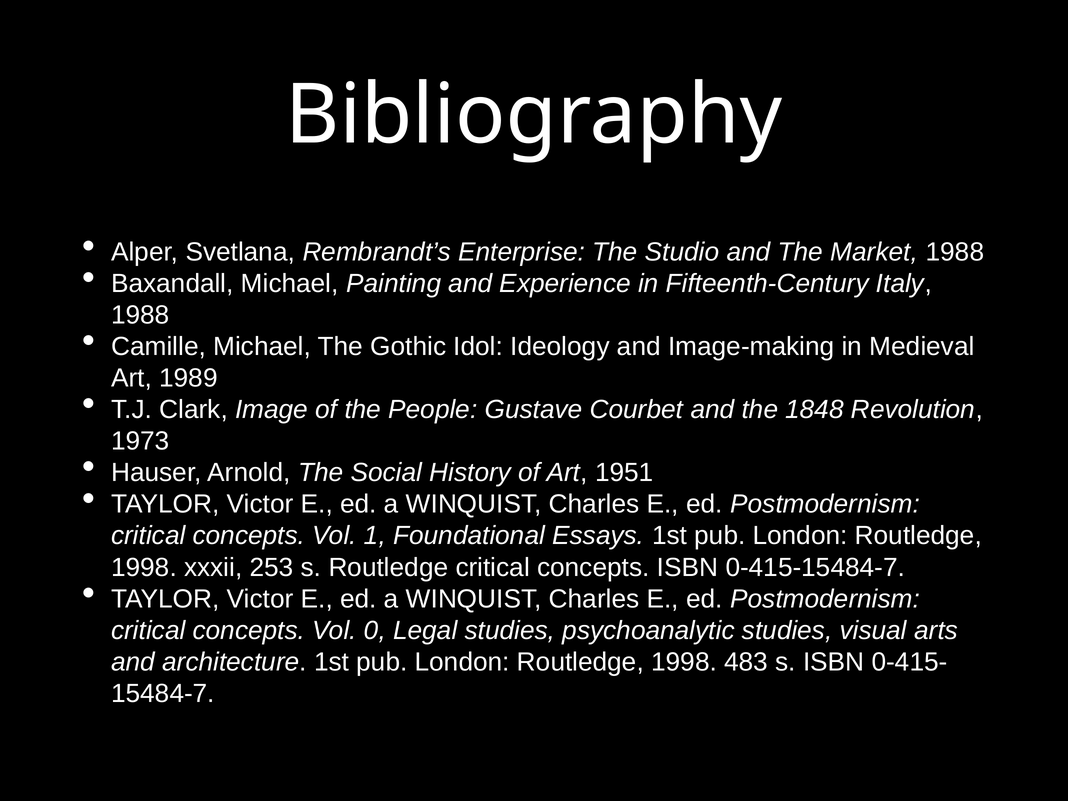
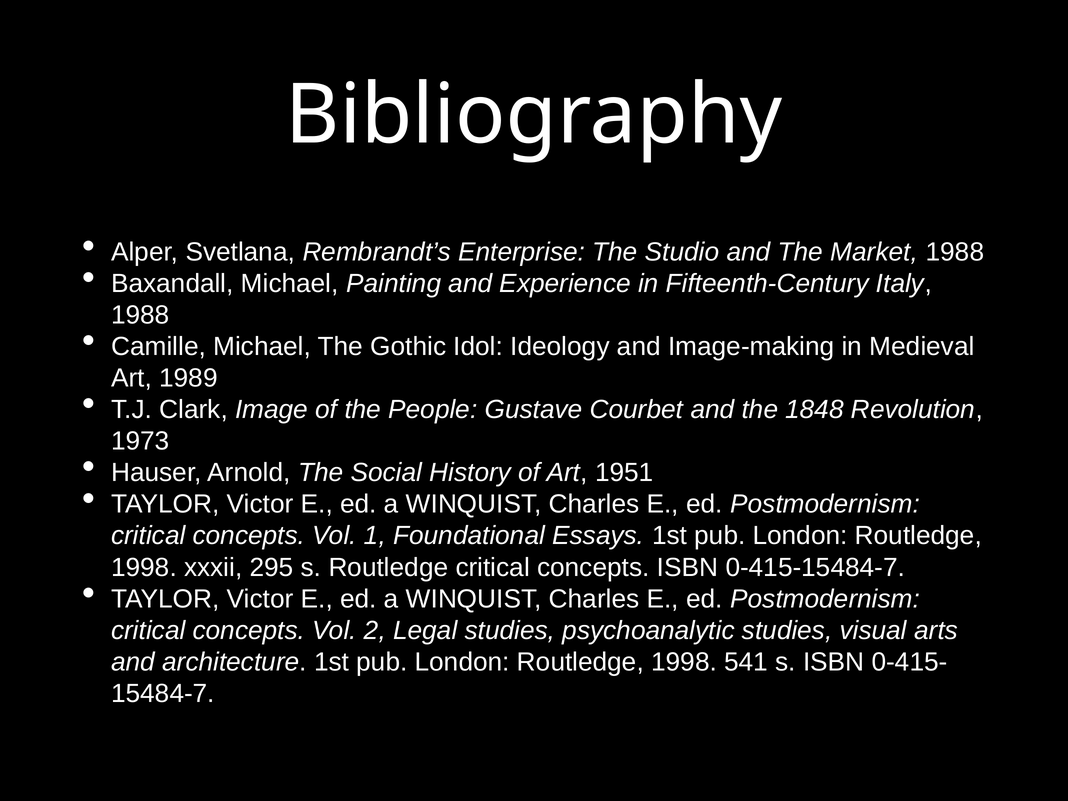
253: 253 -> 295
0: 0 -> 2
483: 483 -> 541
